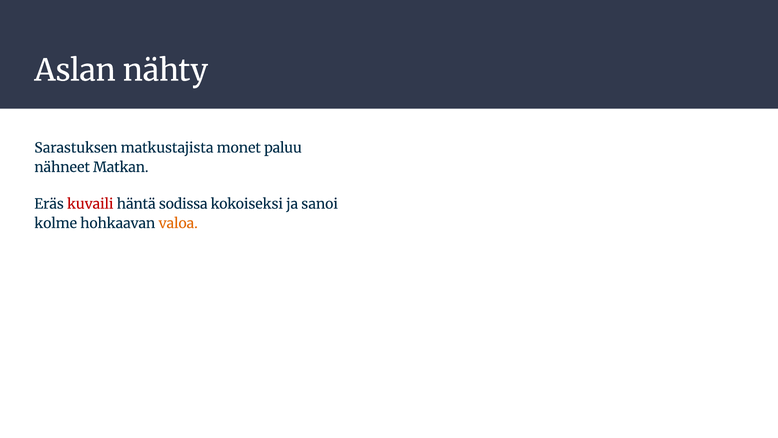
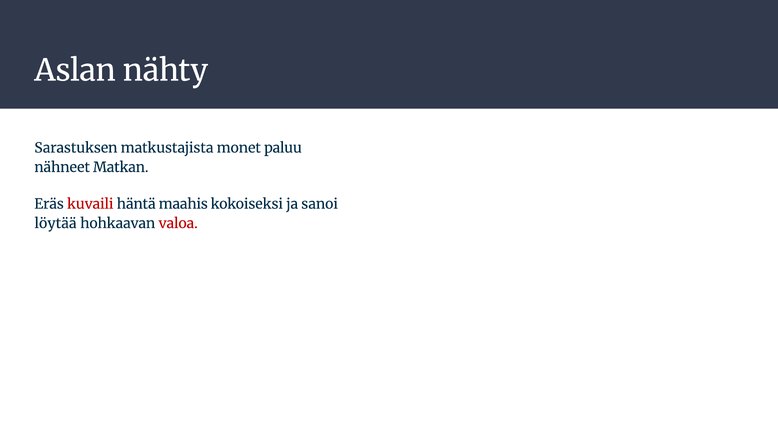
sodissa: sodissa -> maahis
kolme: kolme -> löytää
valoa colour: orange -> red
